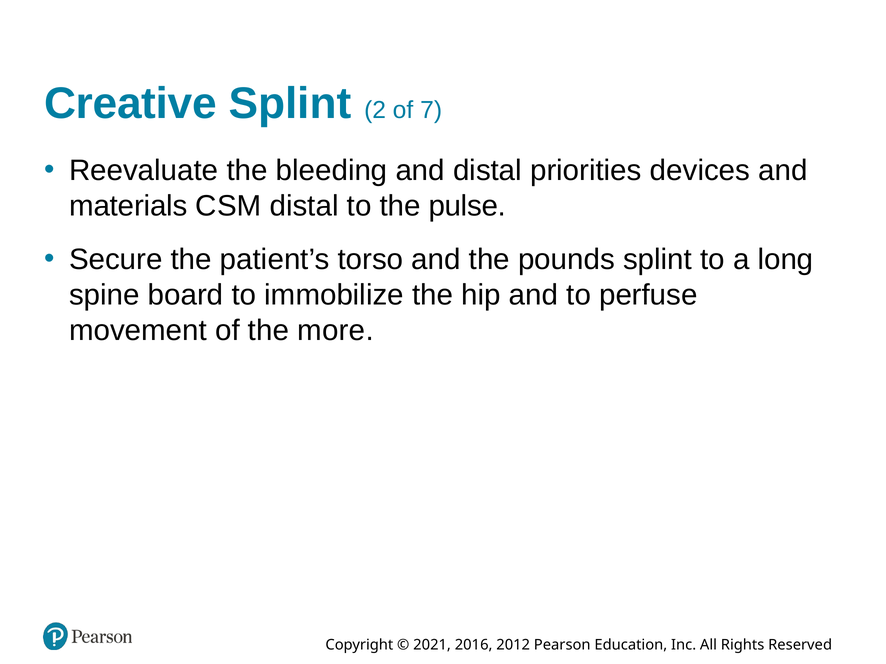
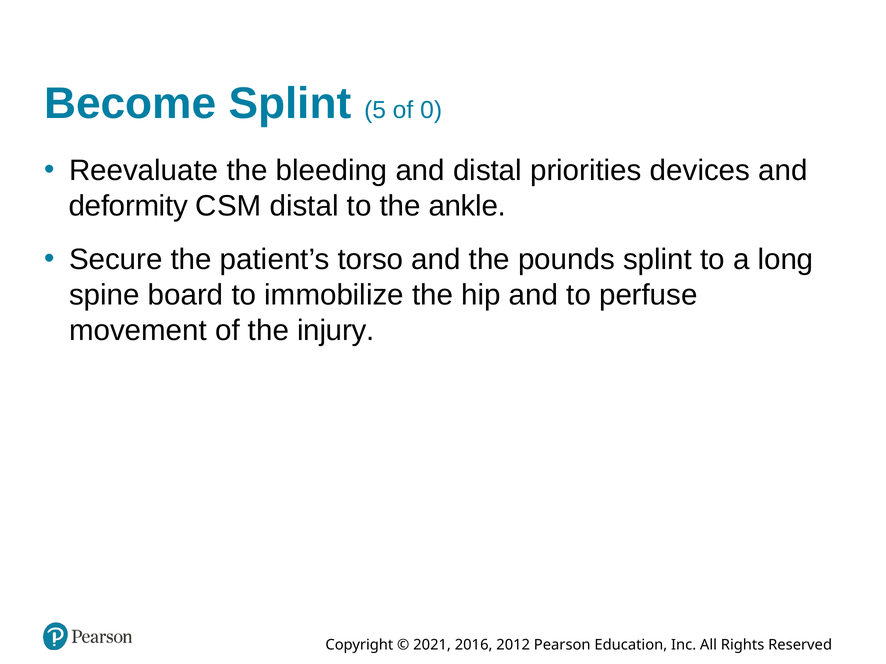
Creative: Creative -> Become
2: 2 -> 5
7: 7 -> 0
materials: materials -> deformity
pulse: pulse -> ankle
more: more -> injury
